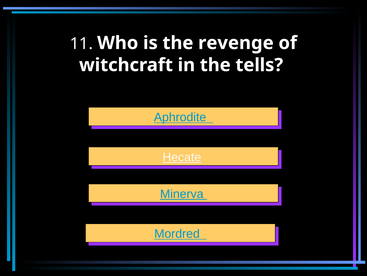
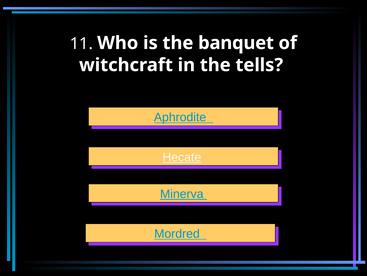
revenge: revenge -> banquet
